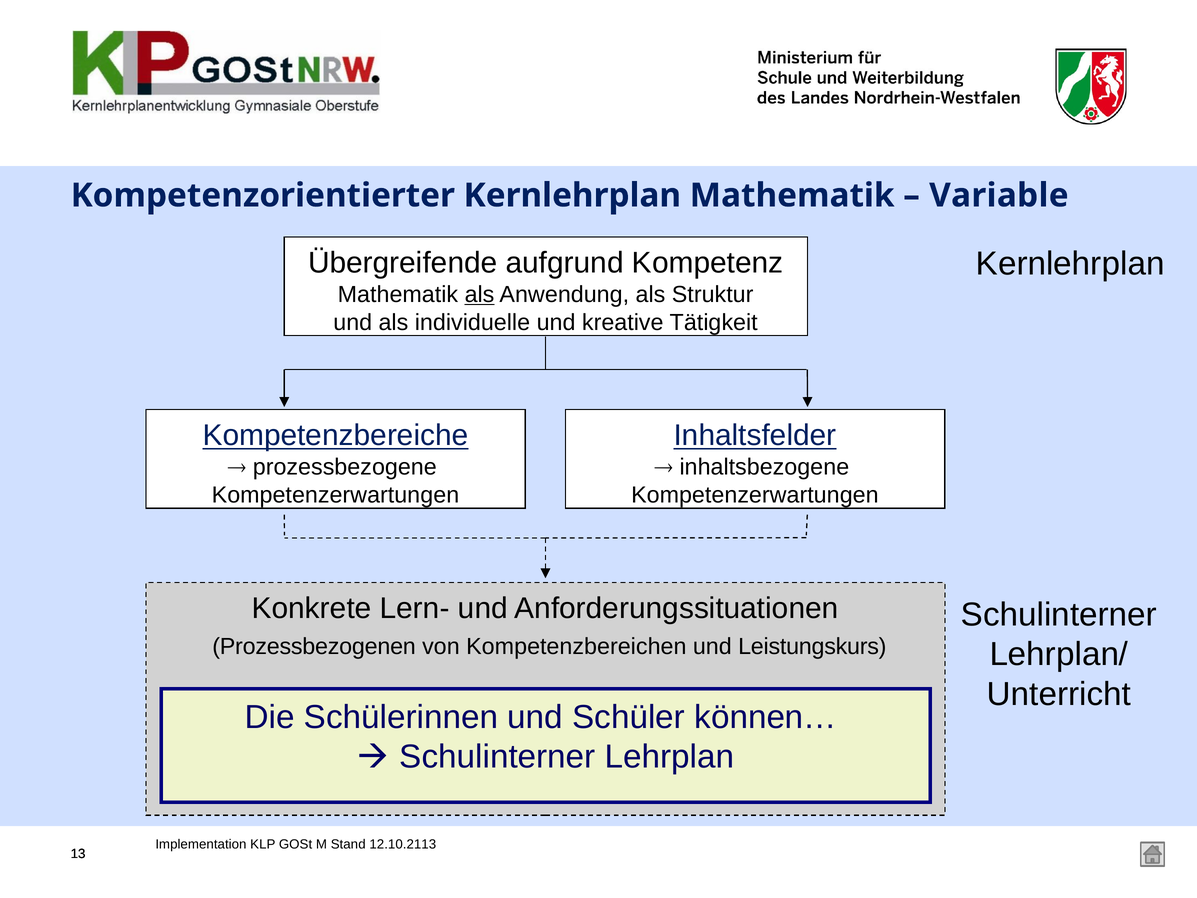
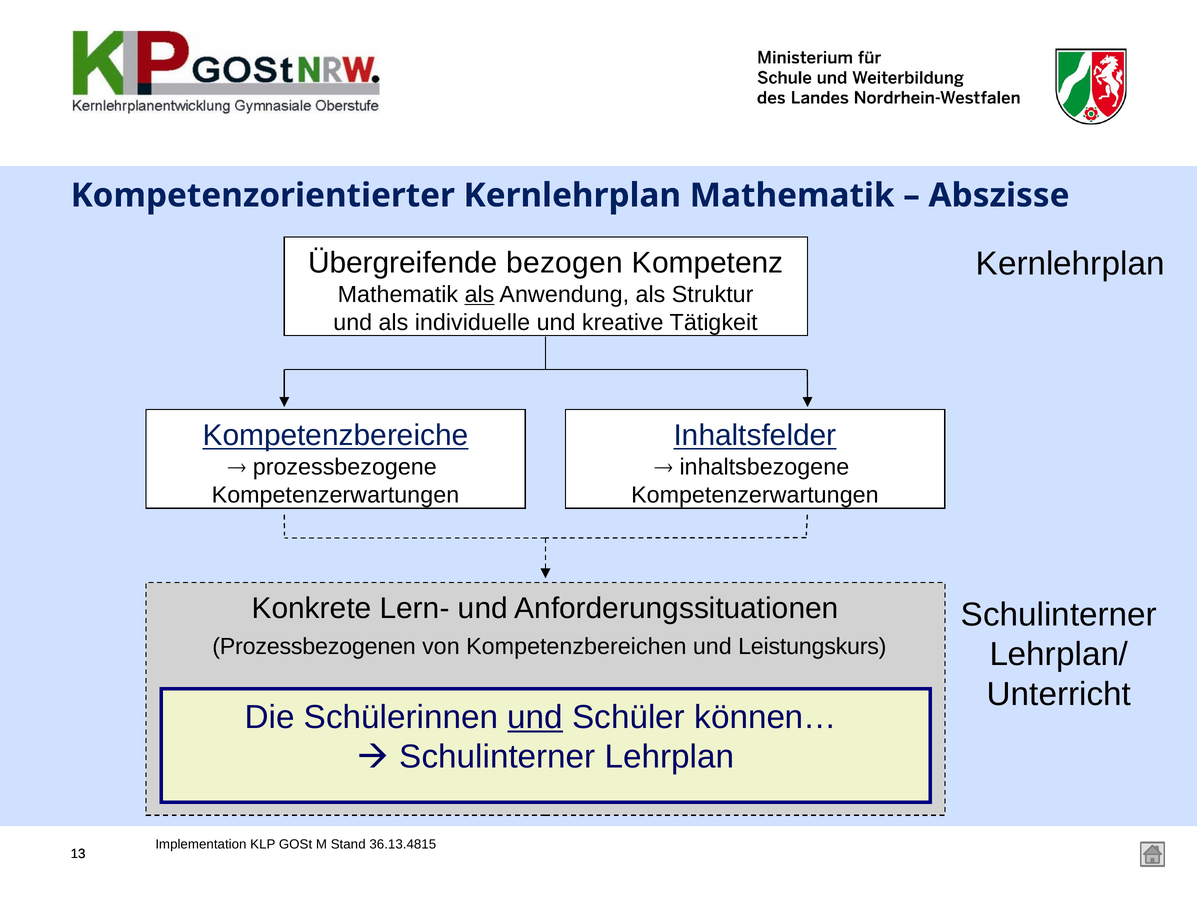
Variable: Variable -> Abszisse
aufgrund: aufgrund -> bezogen
und at (535, 717) underline: none -> present
12.10.2113: 12.10.2113 -> 36.13.4815
